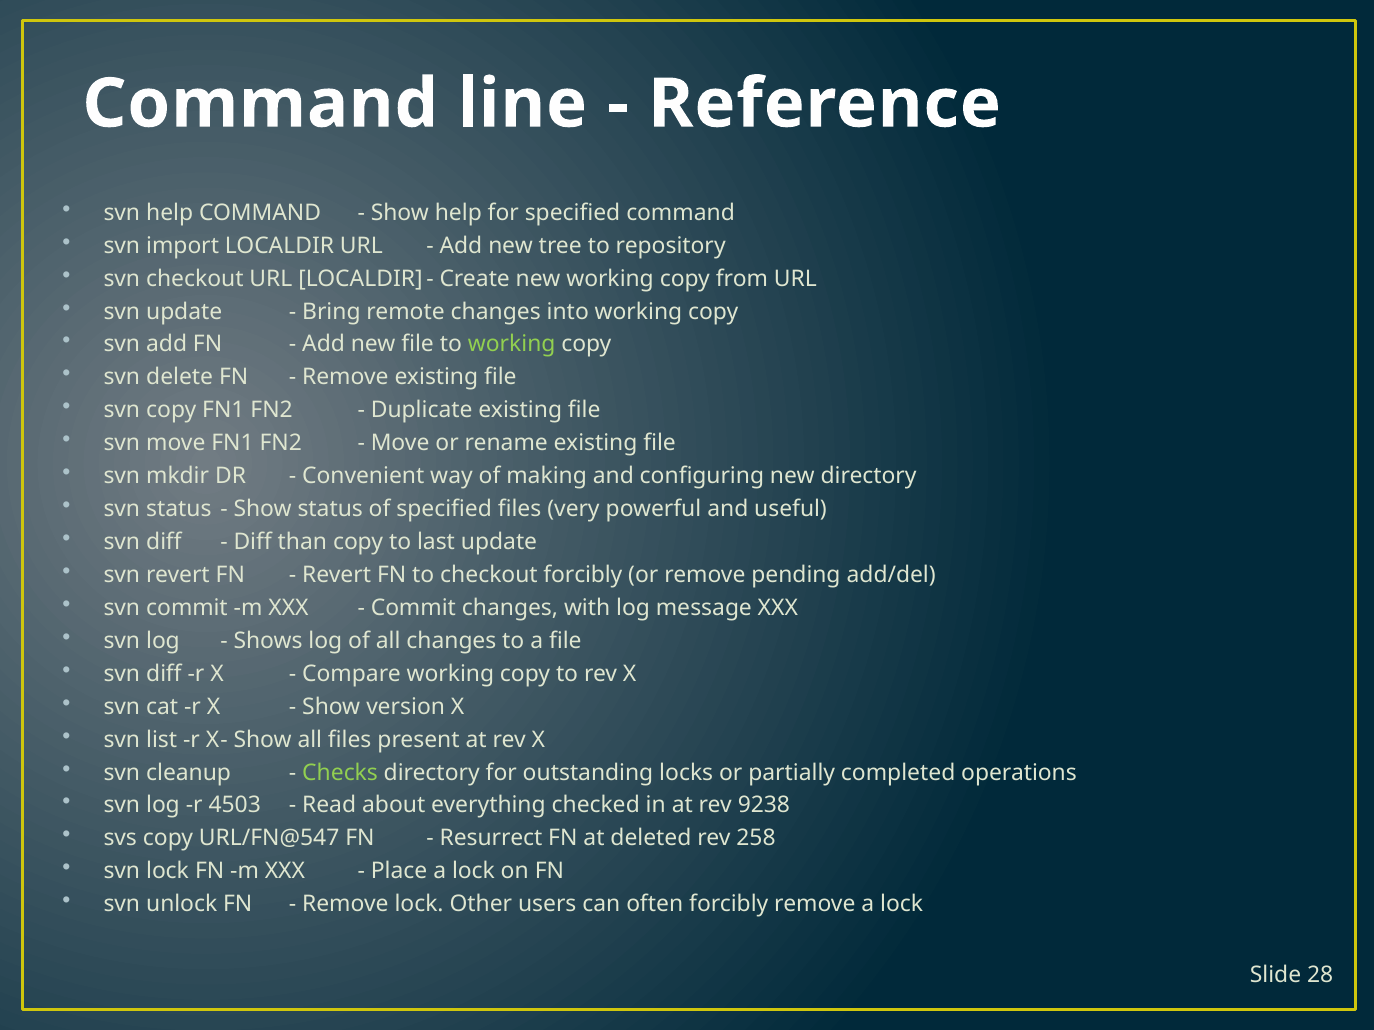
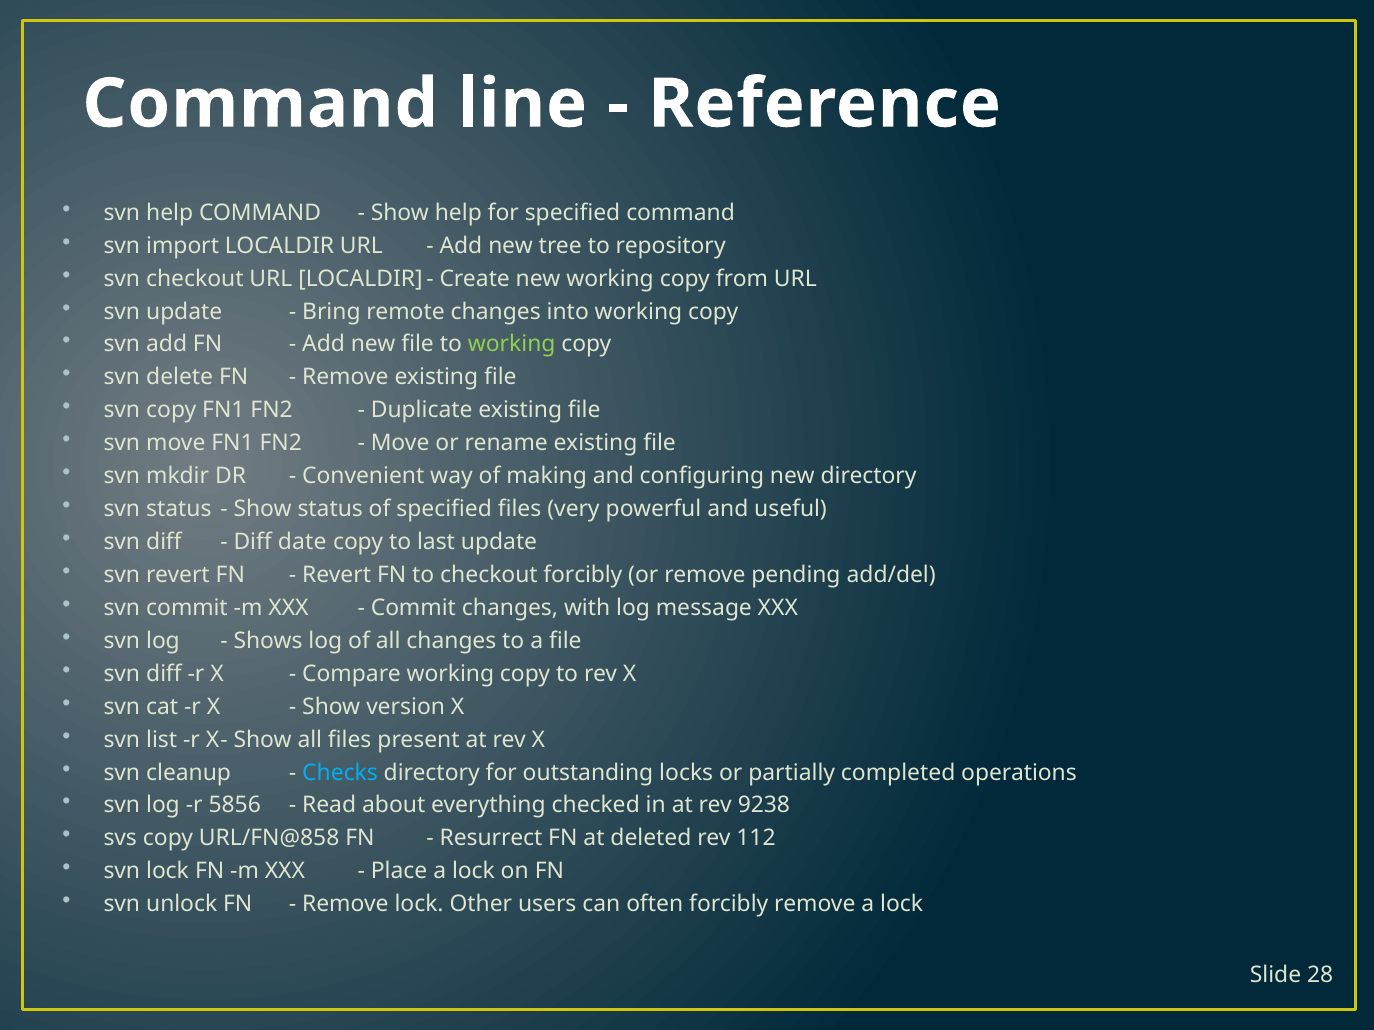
than: than -> date
Checks colour: light green -> light blue
4503: 4503 -> 5856
URL/FN@547: URL/FN@547 -> URL/FN@858
258: 258 -> 112
